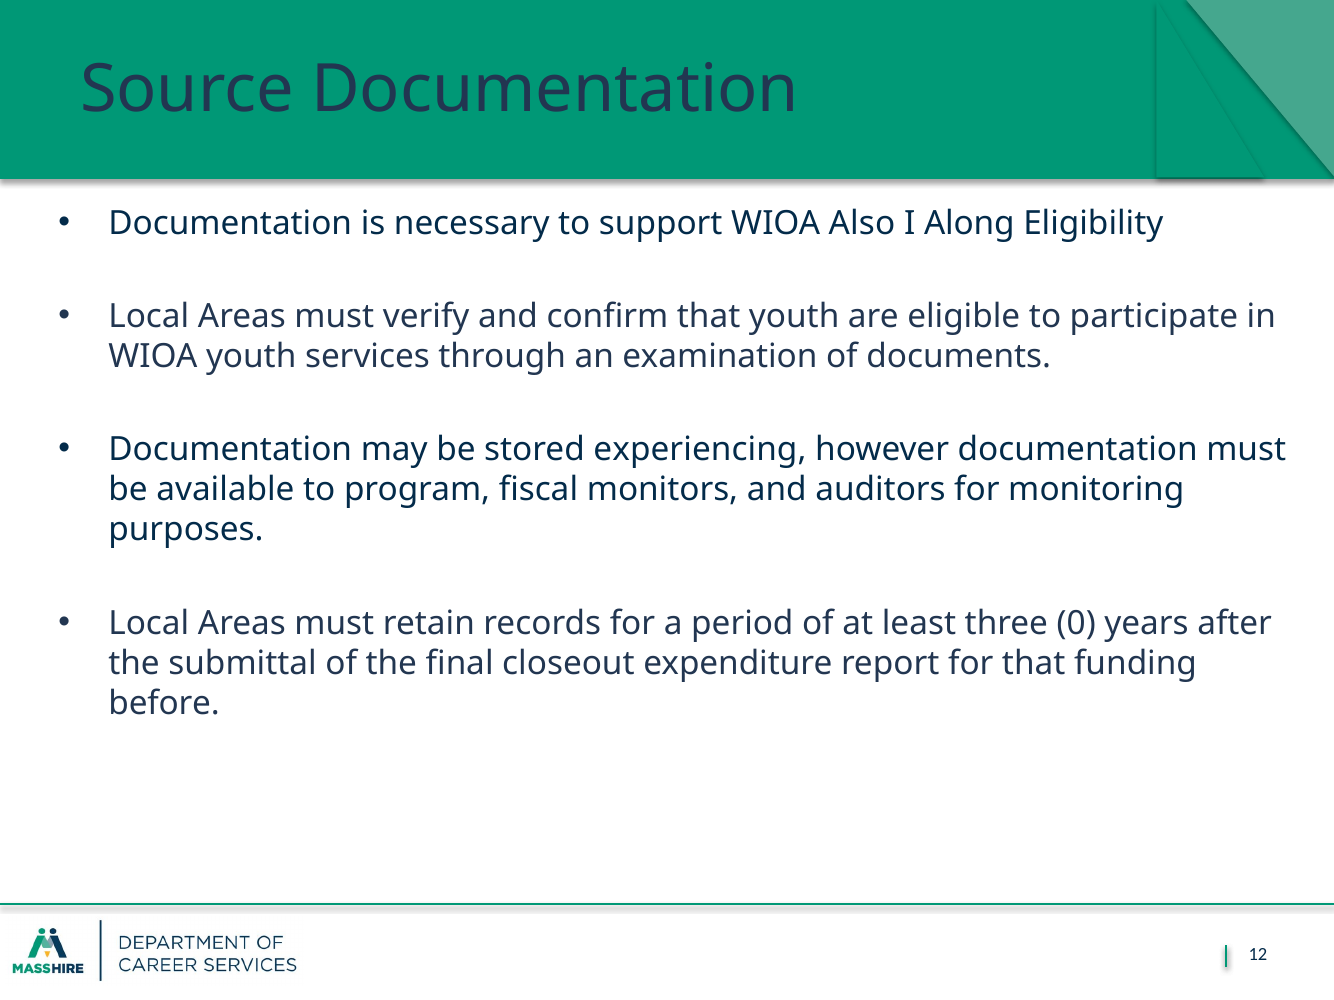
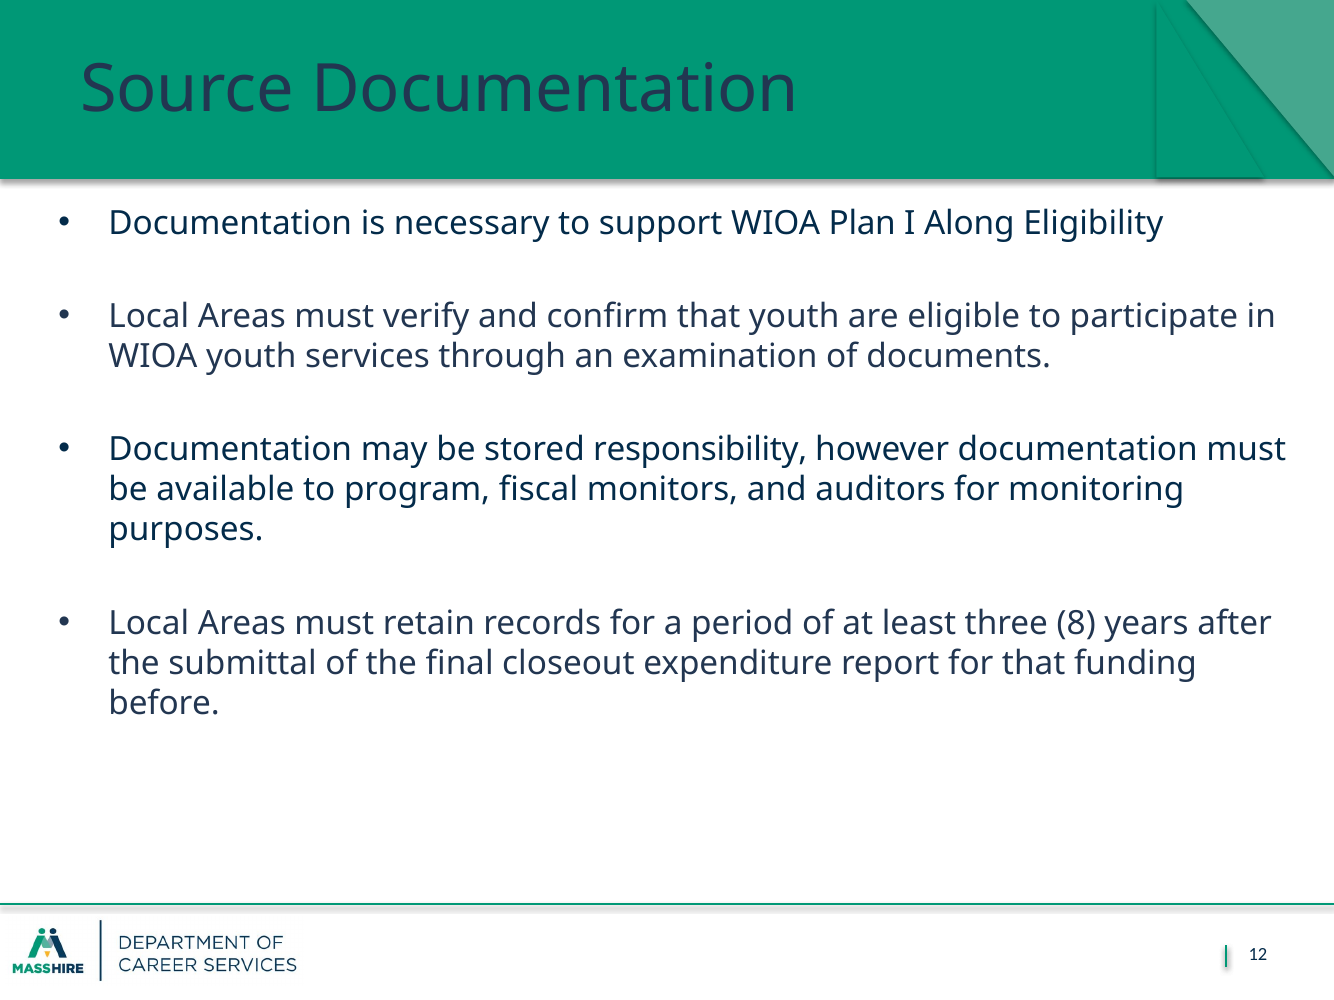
Also: Also -> Plan
experiencing: experiencing -> responsibility
0: 0 -> 8
